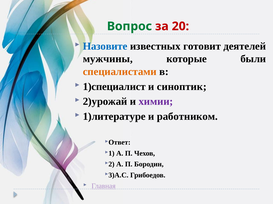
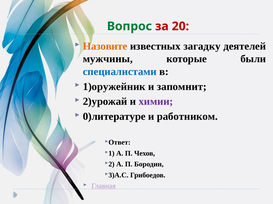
Назовите colour: blue -> orange
готовит: готовит -> загадку
специалистами colour: orange -> blue
1)специалист: 1)специалист -> 1)оружейник
синоптик: синоптик -> запомнит
1)литературе: 1)литературе -> 0)литературе
